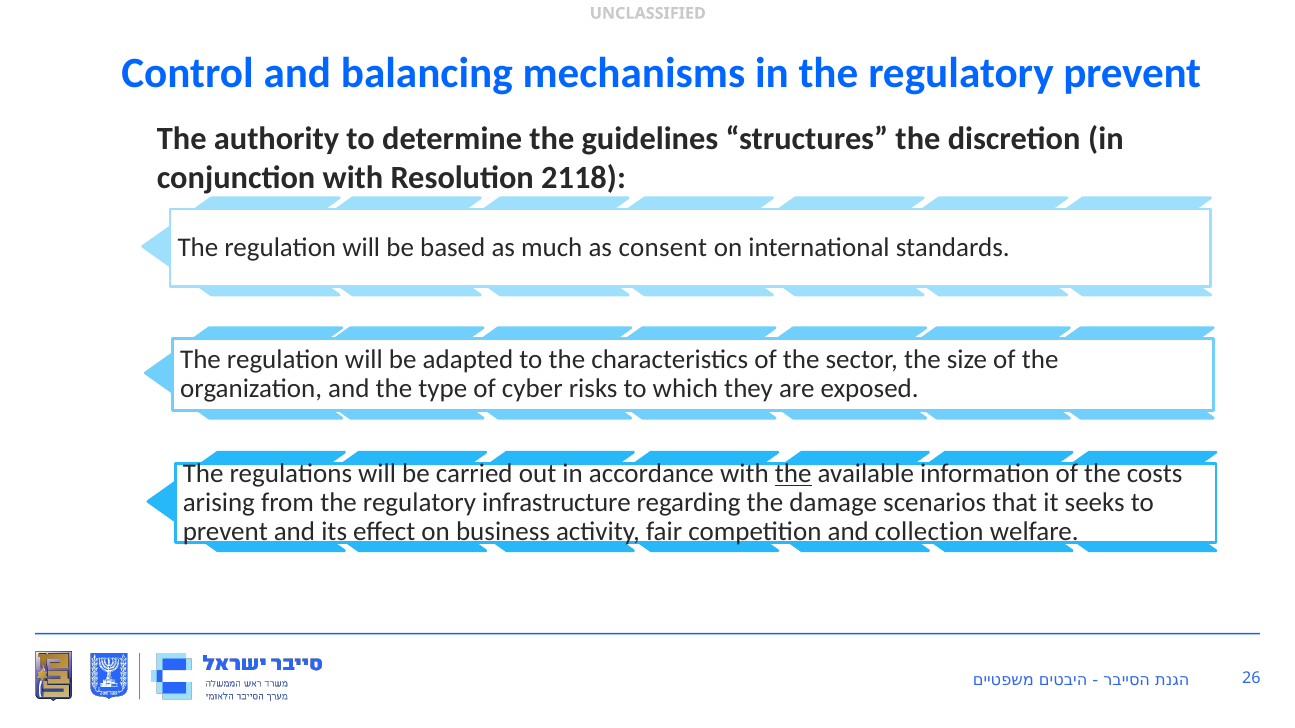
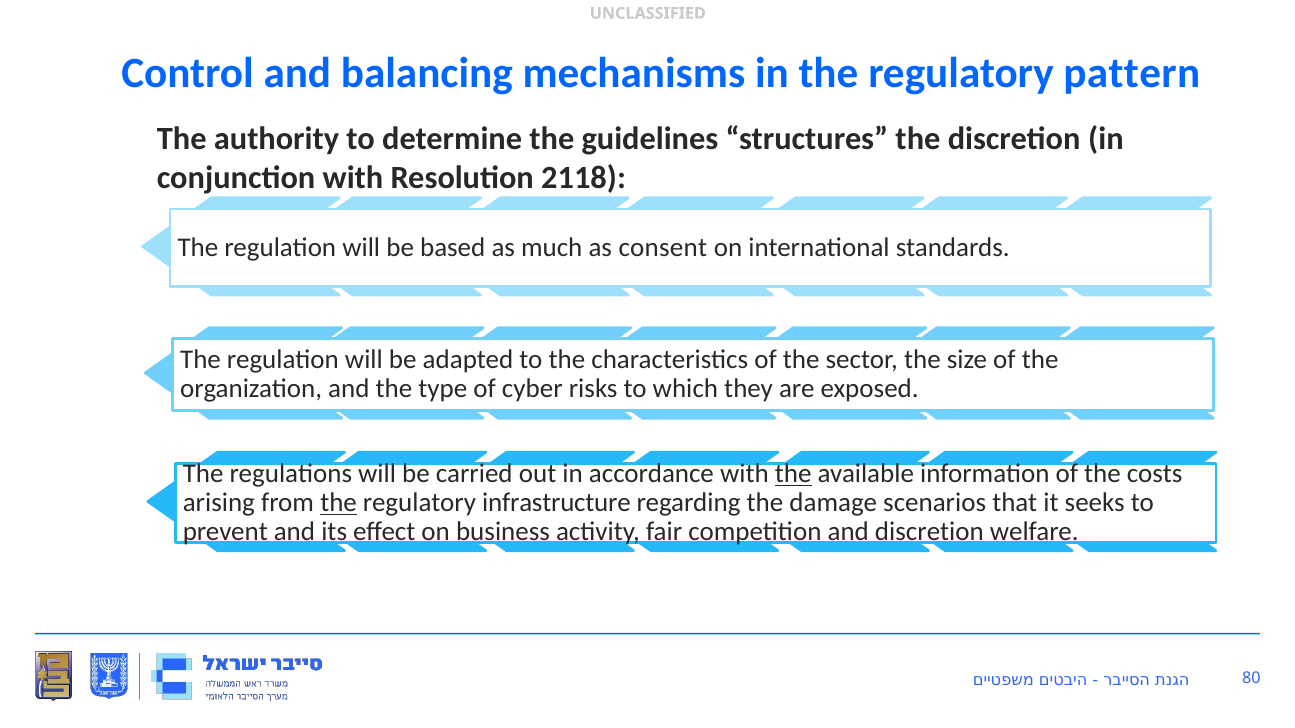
regulatory prevent: prevent -> pattern
the at (339, 503) underline: none -> present
and collection: collection -> discretion
26: 26 -> 80
